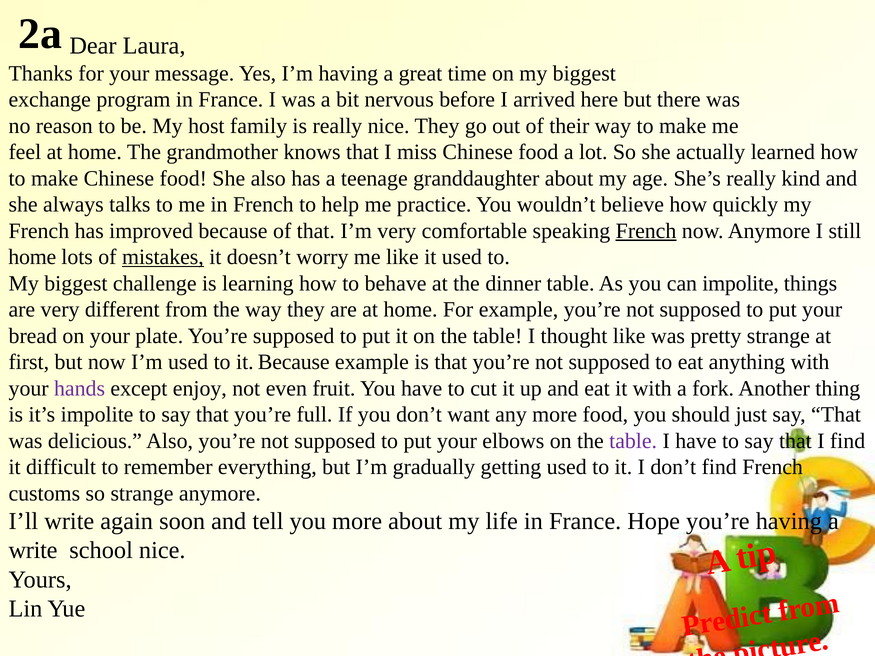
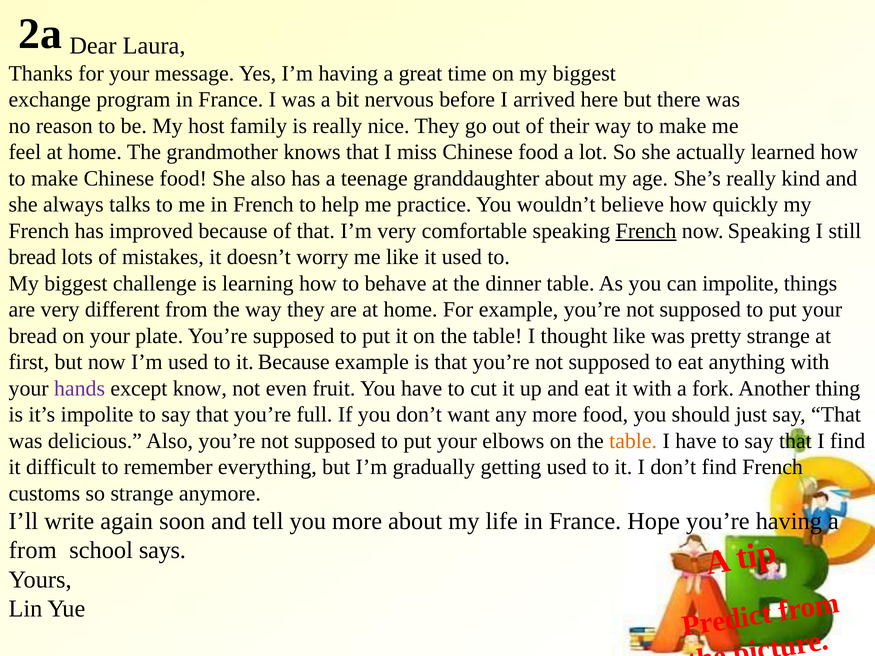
now Anymore: Anymore -> Speaking
home at (32, 257): home -> bread
mistakes underline: present -> none
enjoy: enjoy -> know
table at (633, 441) colour: purple -> orange
write at (33, 551): write -> from
school nice: nice -> says
